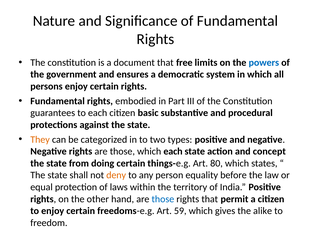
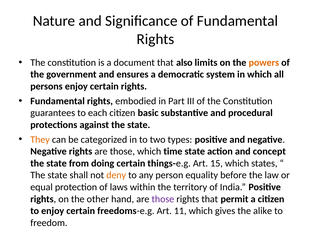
free: free -> also
powers colour: blue -> orange
which each: each -> time
80: 80 -> 15
those at (163, 199) colour: blue -> purple
59: 59 -> 11
